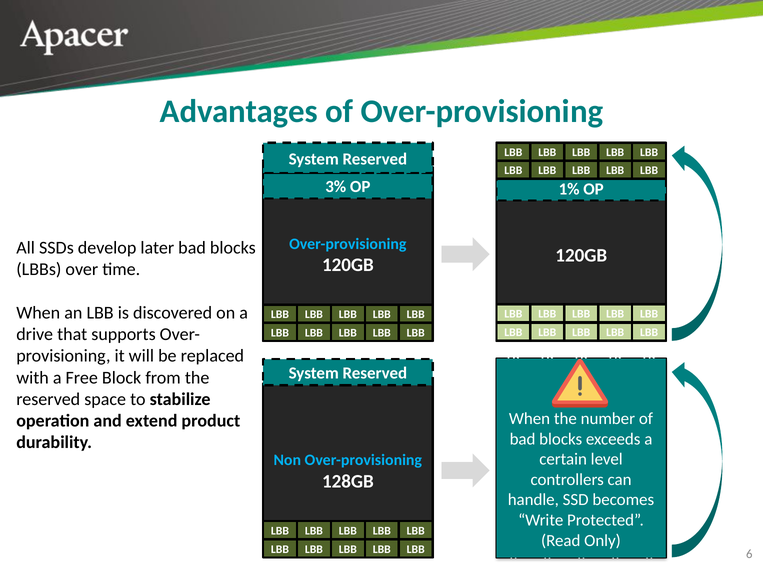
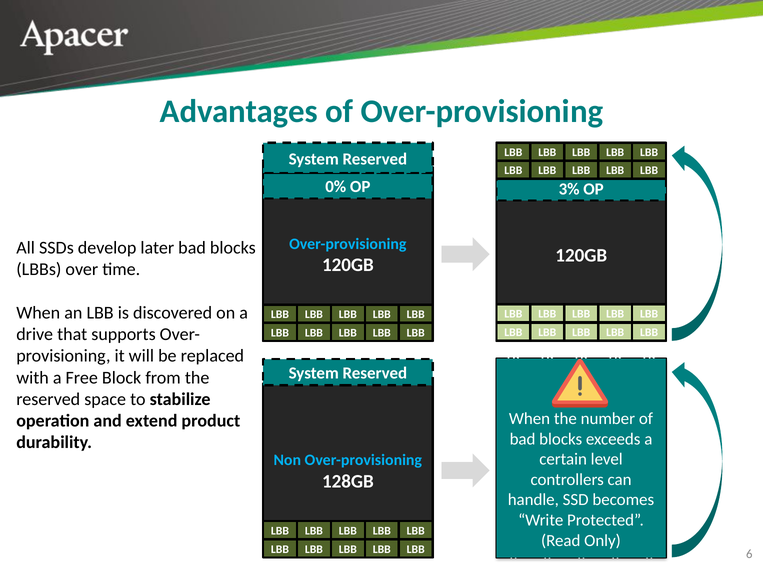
3%: 3% -> 0%
1%: 1% -> 3%
